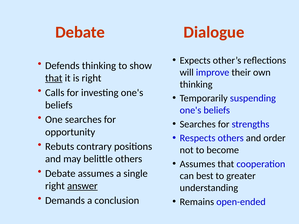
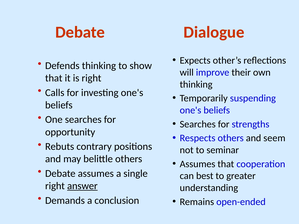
that at (54, 78) underline: present -> none
order: order -> seem
become: become -> seminar
